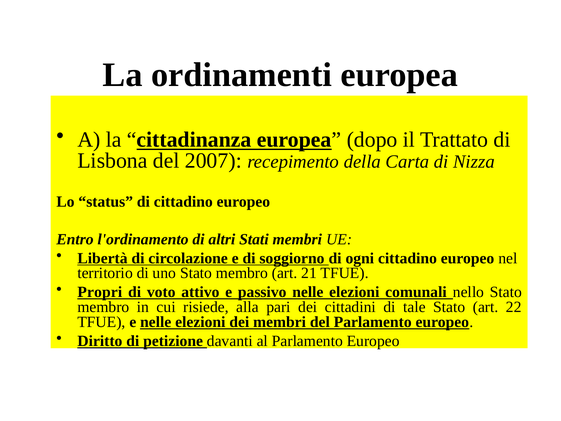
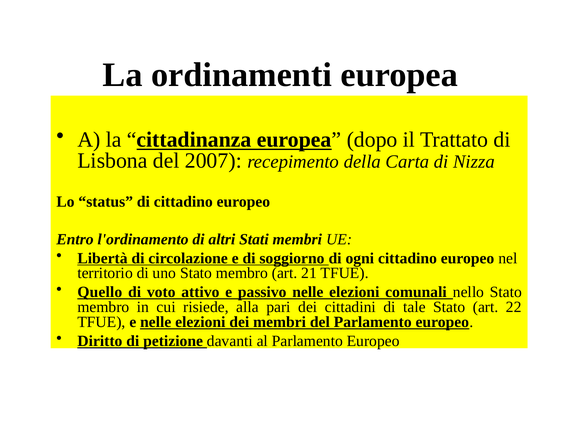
Propri: Propri -> Quello
